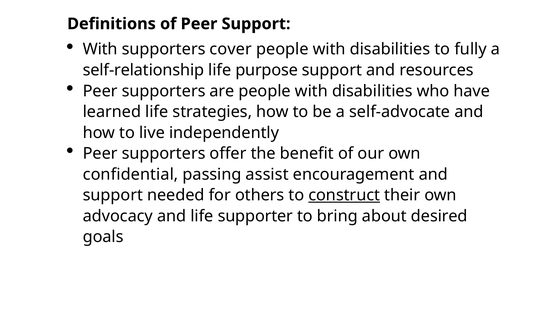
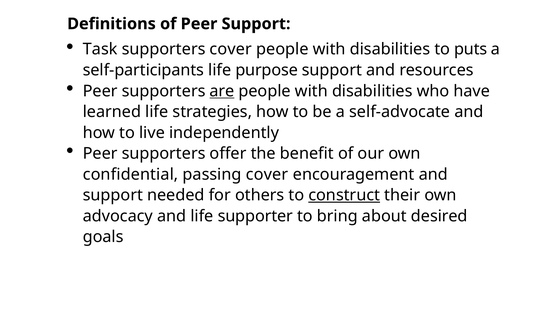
With at (100, 49): With -> Task
fully: fully -> puts
self-relationship: self-relationship -> self-participants
are underline: none -> present
passing assist: assist -> cover
